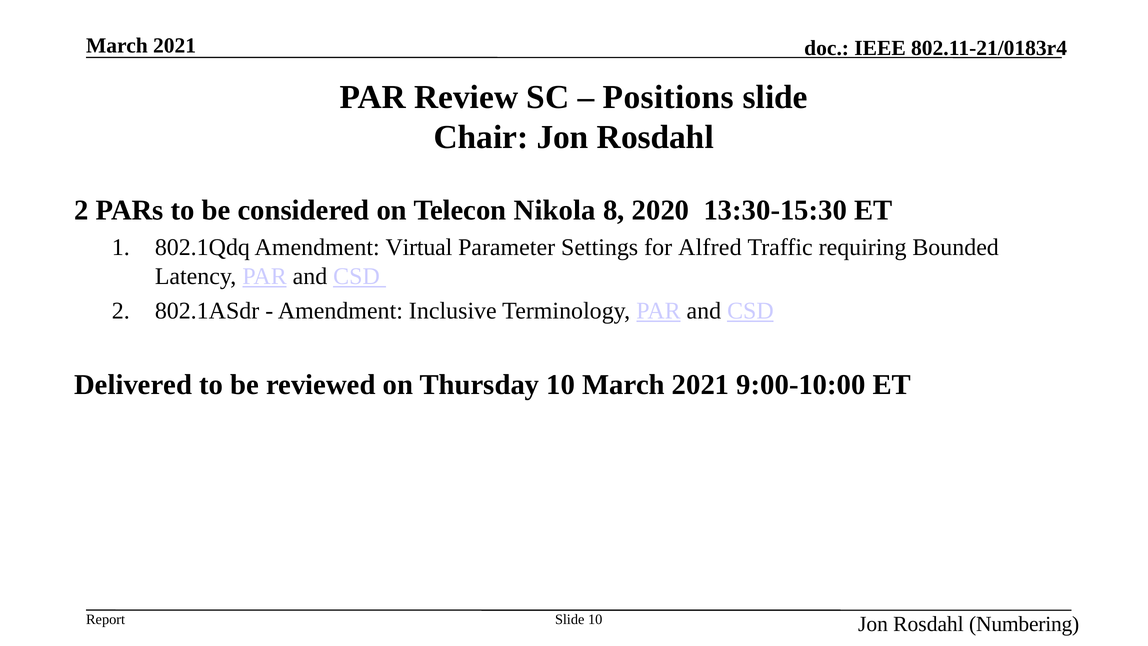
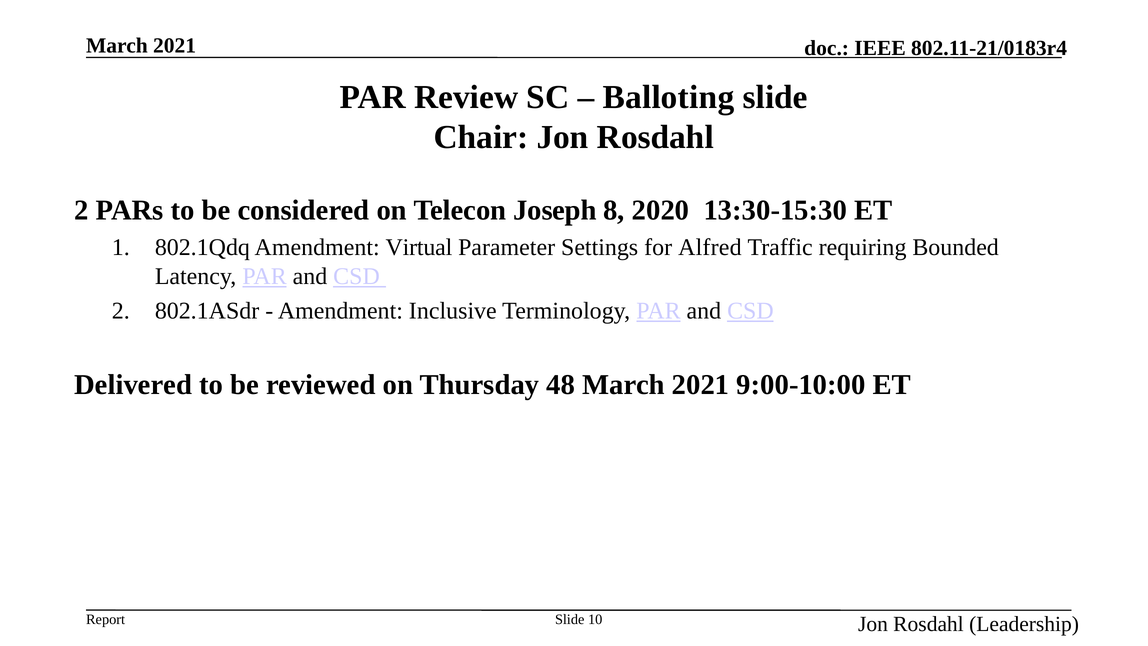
Positions: Positions -> Balloting
Nikola: Nikola -> Joseph
Thursday 10: 10 -> 48
Numbering: Numbering -> Leadership
